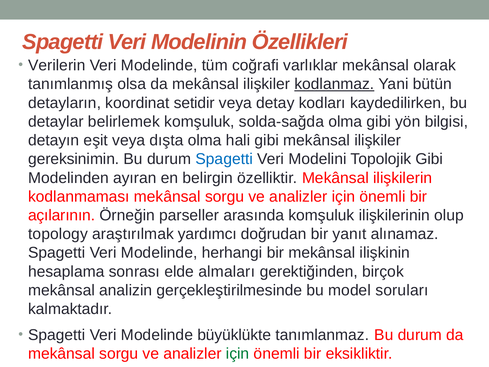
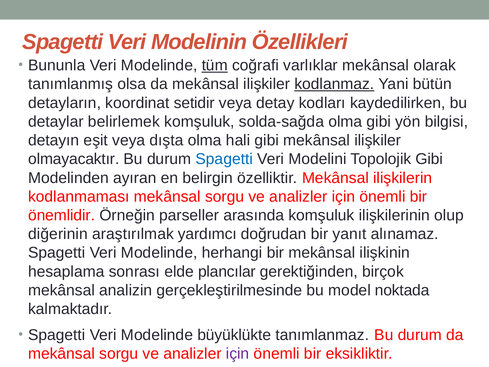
Verilerin: Verilerin -> Bununla
tüm underline: none -> present
gereksinimin: gereksinimin -> olmayacaktır
açılarının: açılarının -> önemlidir
topology: topology -> diğerinin
almaları: almaları -> plancılar
soruları: soruları -> noktada
için at (238, 354) colour: green -> purple
